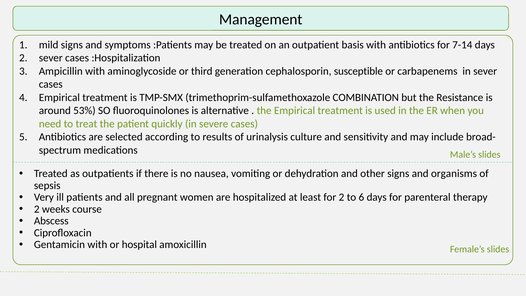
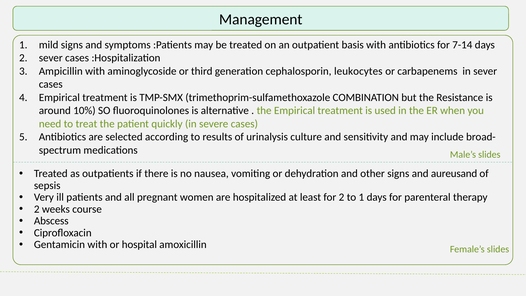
susceptible: susceptible -> leukocytes
53%: 53% -> 10%
organisms: organisms -> aureusand
to 6: 6 -> 1
